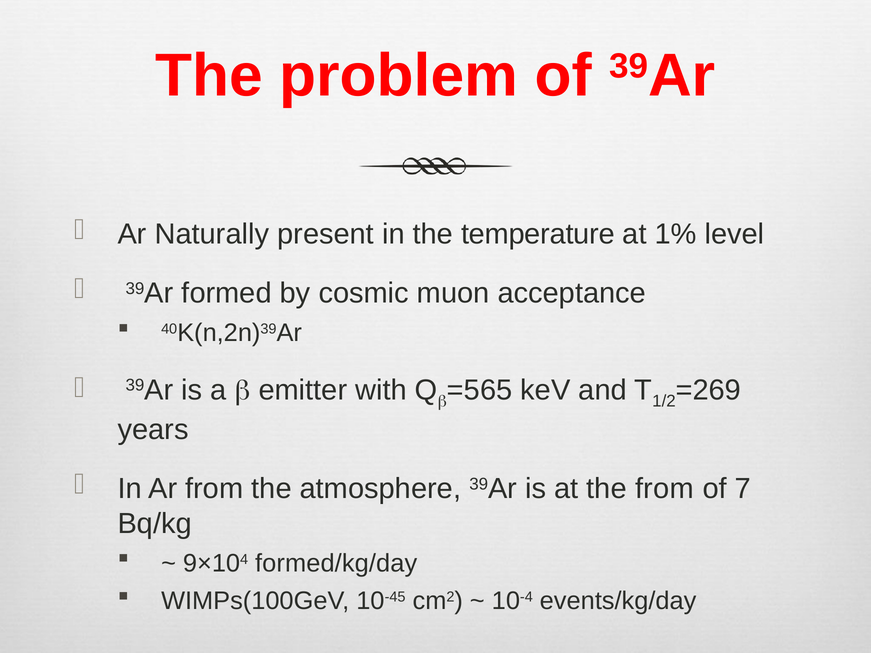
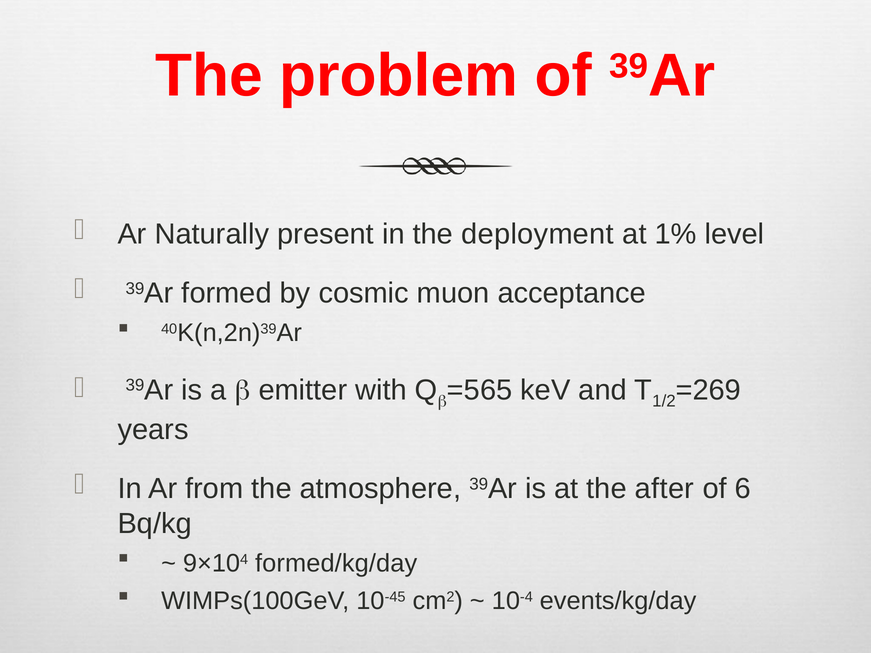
temperature: temperature -> deployment
the from: from -> after
7: 7 -> 6
